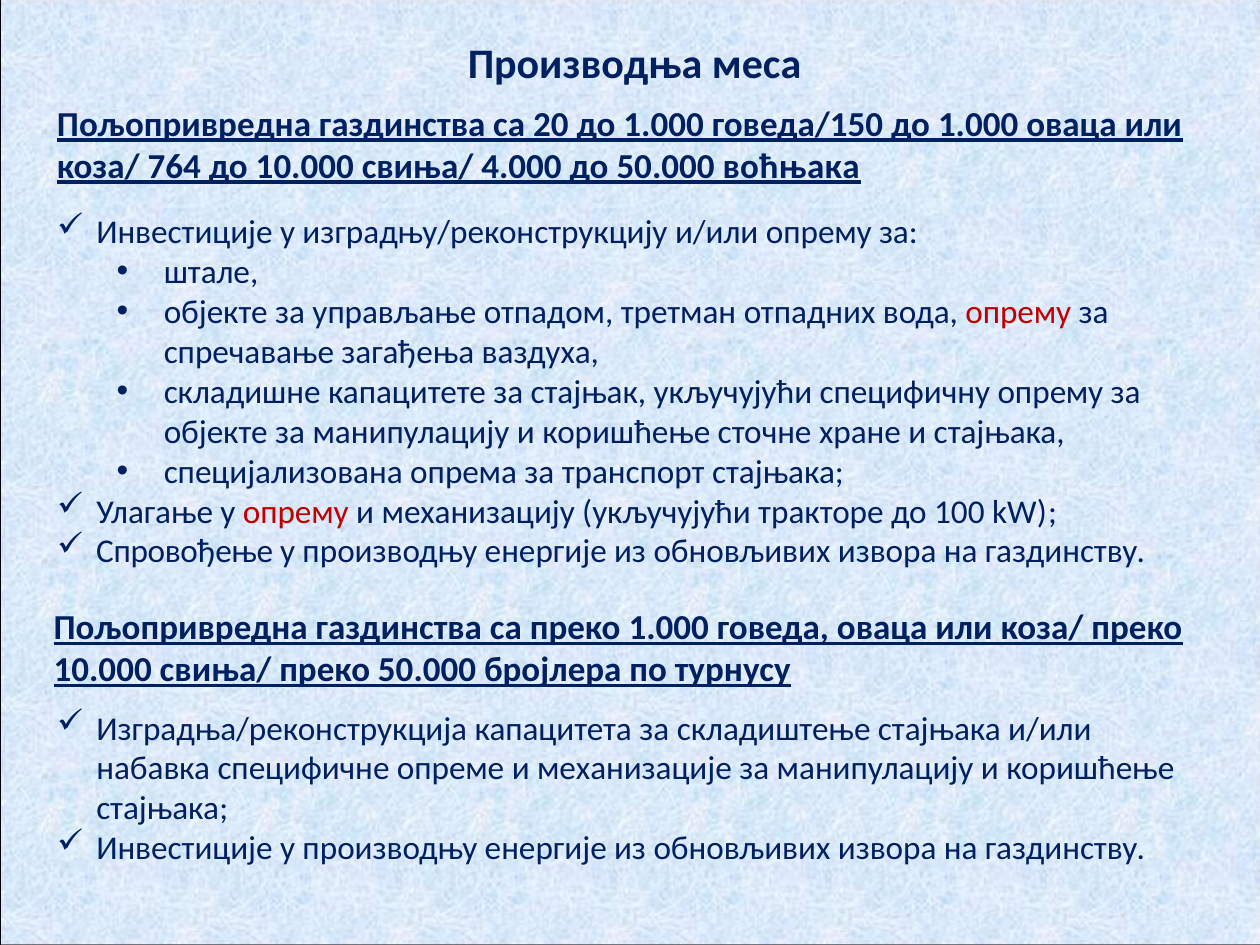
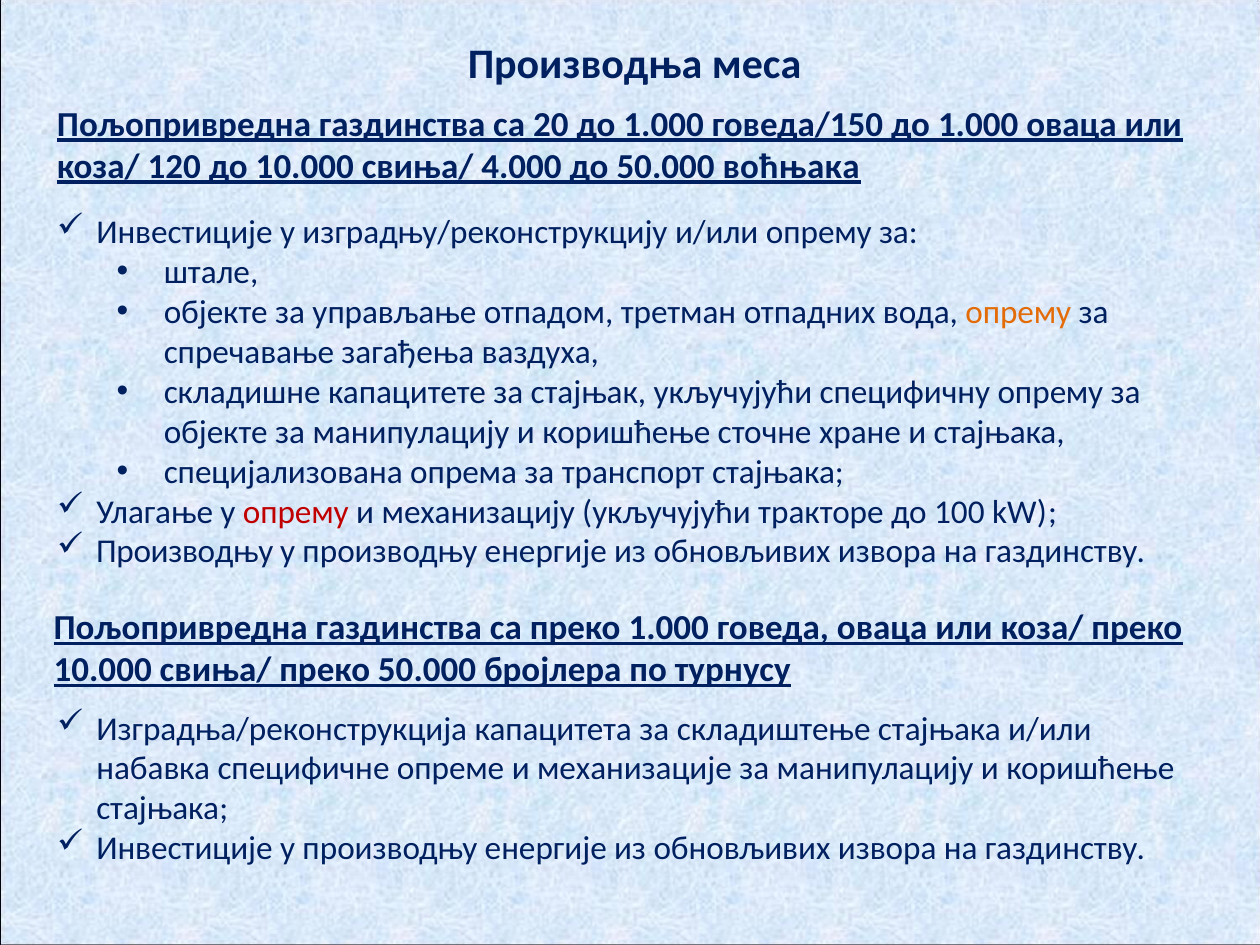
764: 764 -> 120
опрему at (1018, 313) colour: red -> orange
Спровођење at (185, 552): Спровођење -> Производњу
